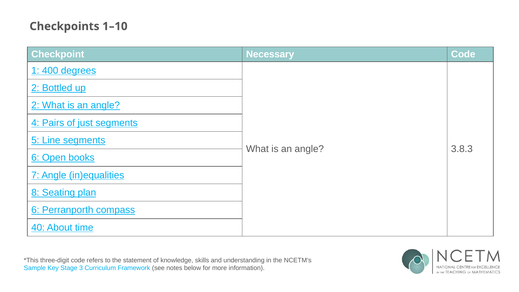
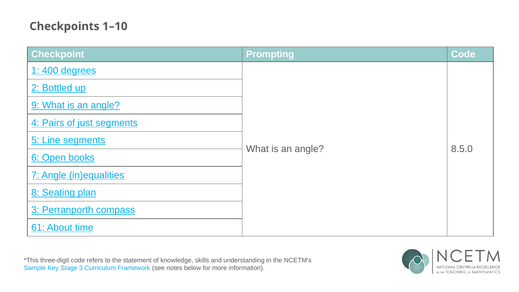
Necessary: Necessary -> Prompting
2 at (35, 105): 2 -> 9
3.8.3: 3.8.3 -> 8.5.0
6 at (35, 210): 6 -> 3
40: 40 -> 61
